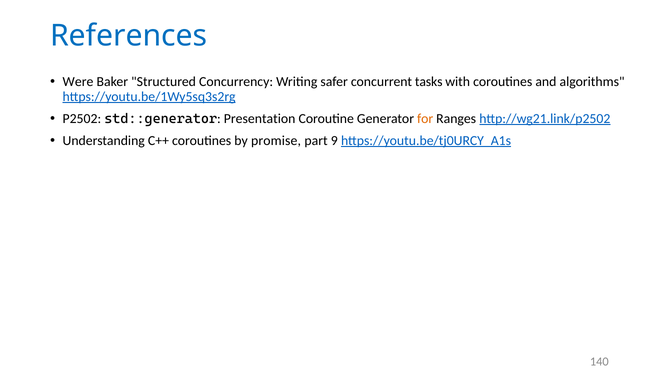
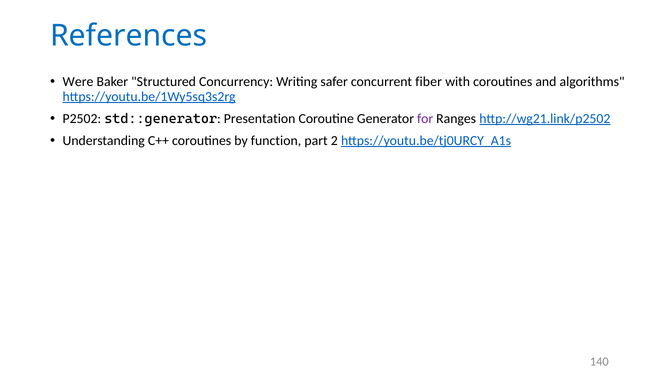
tasks: tasks -> fiber
for colour: orange -> purple
promise: promise -> function
9: 9 -> 2
